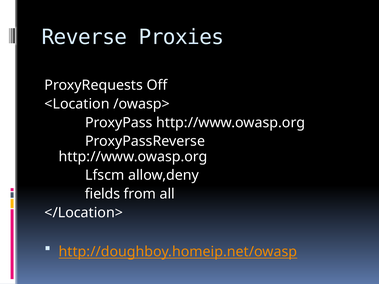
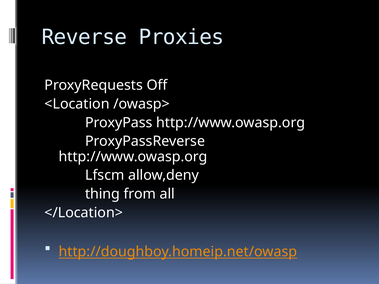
fields: fields -> thing
